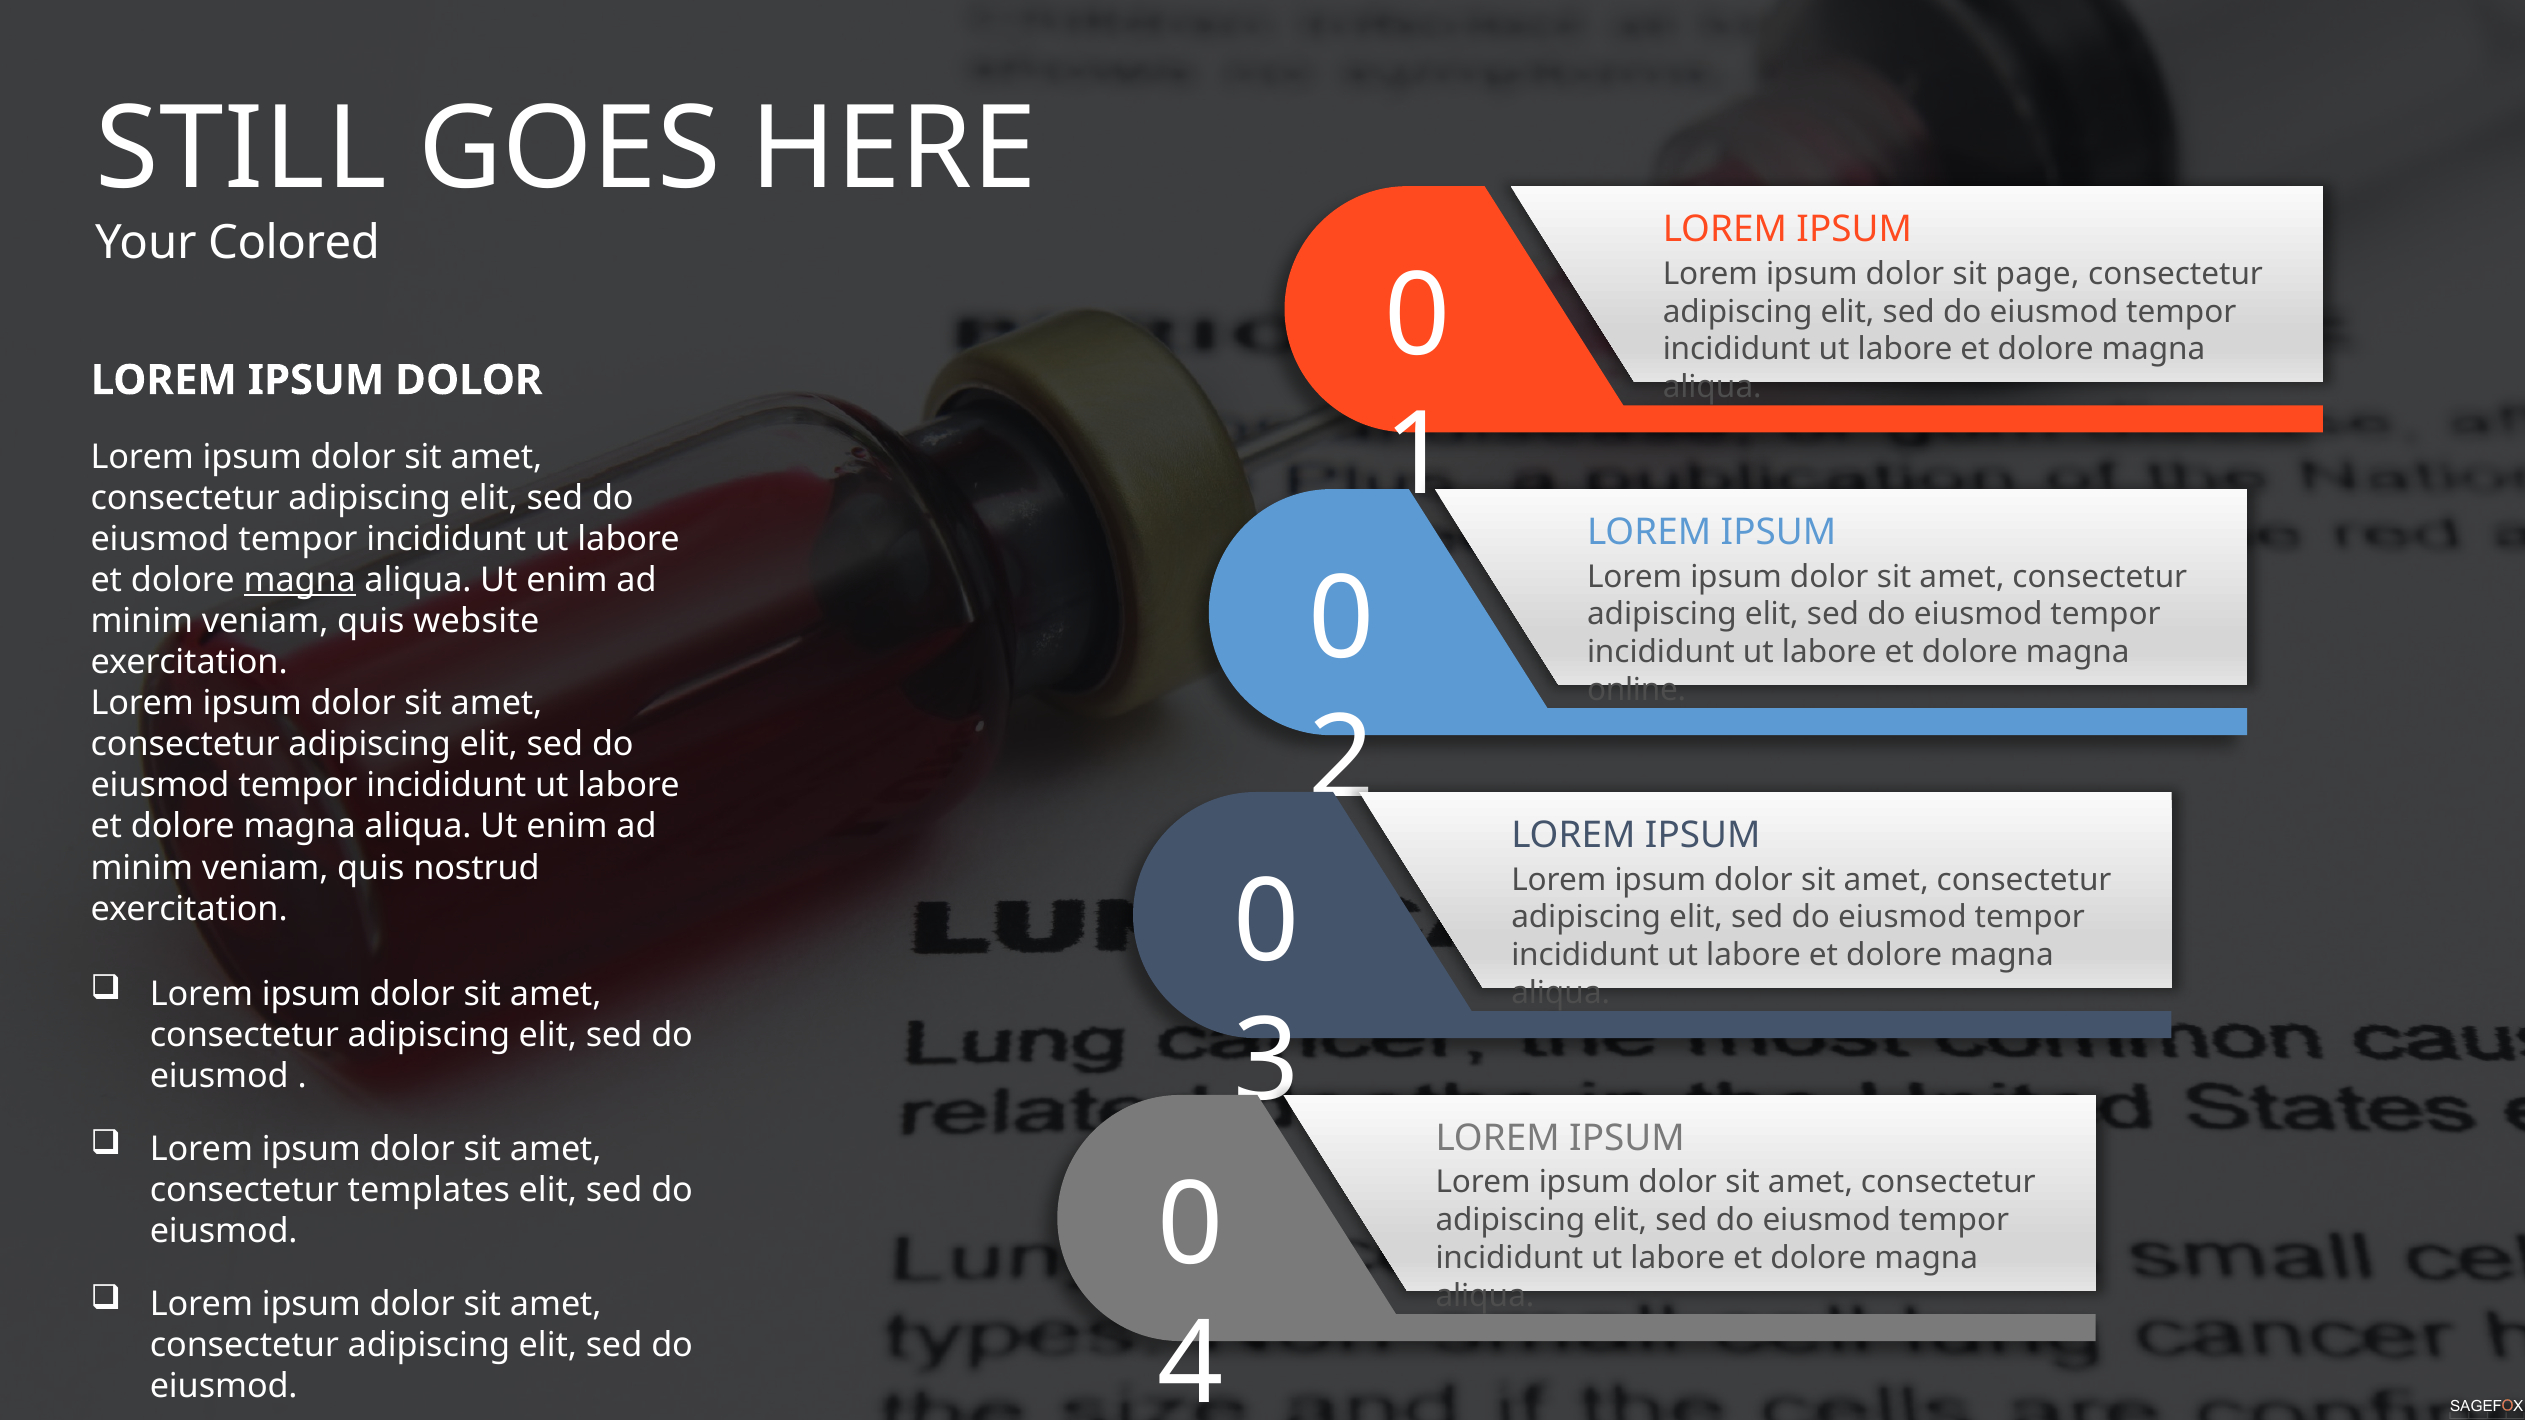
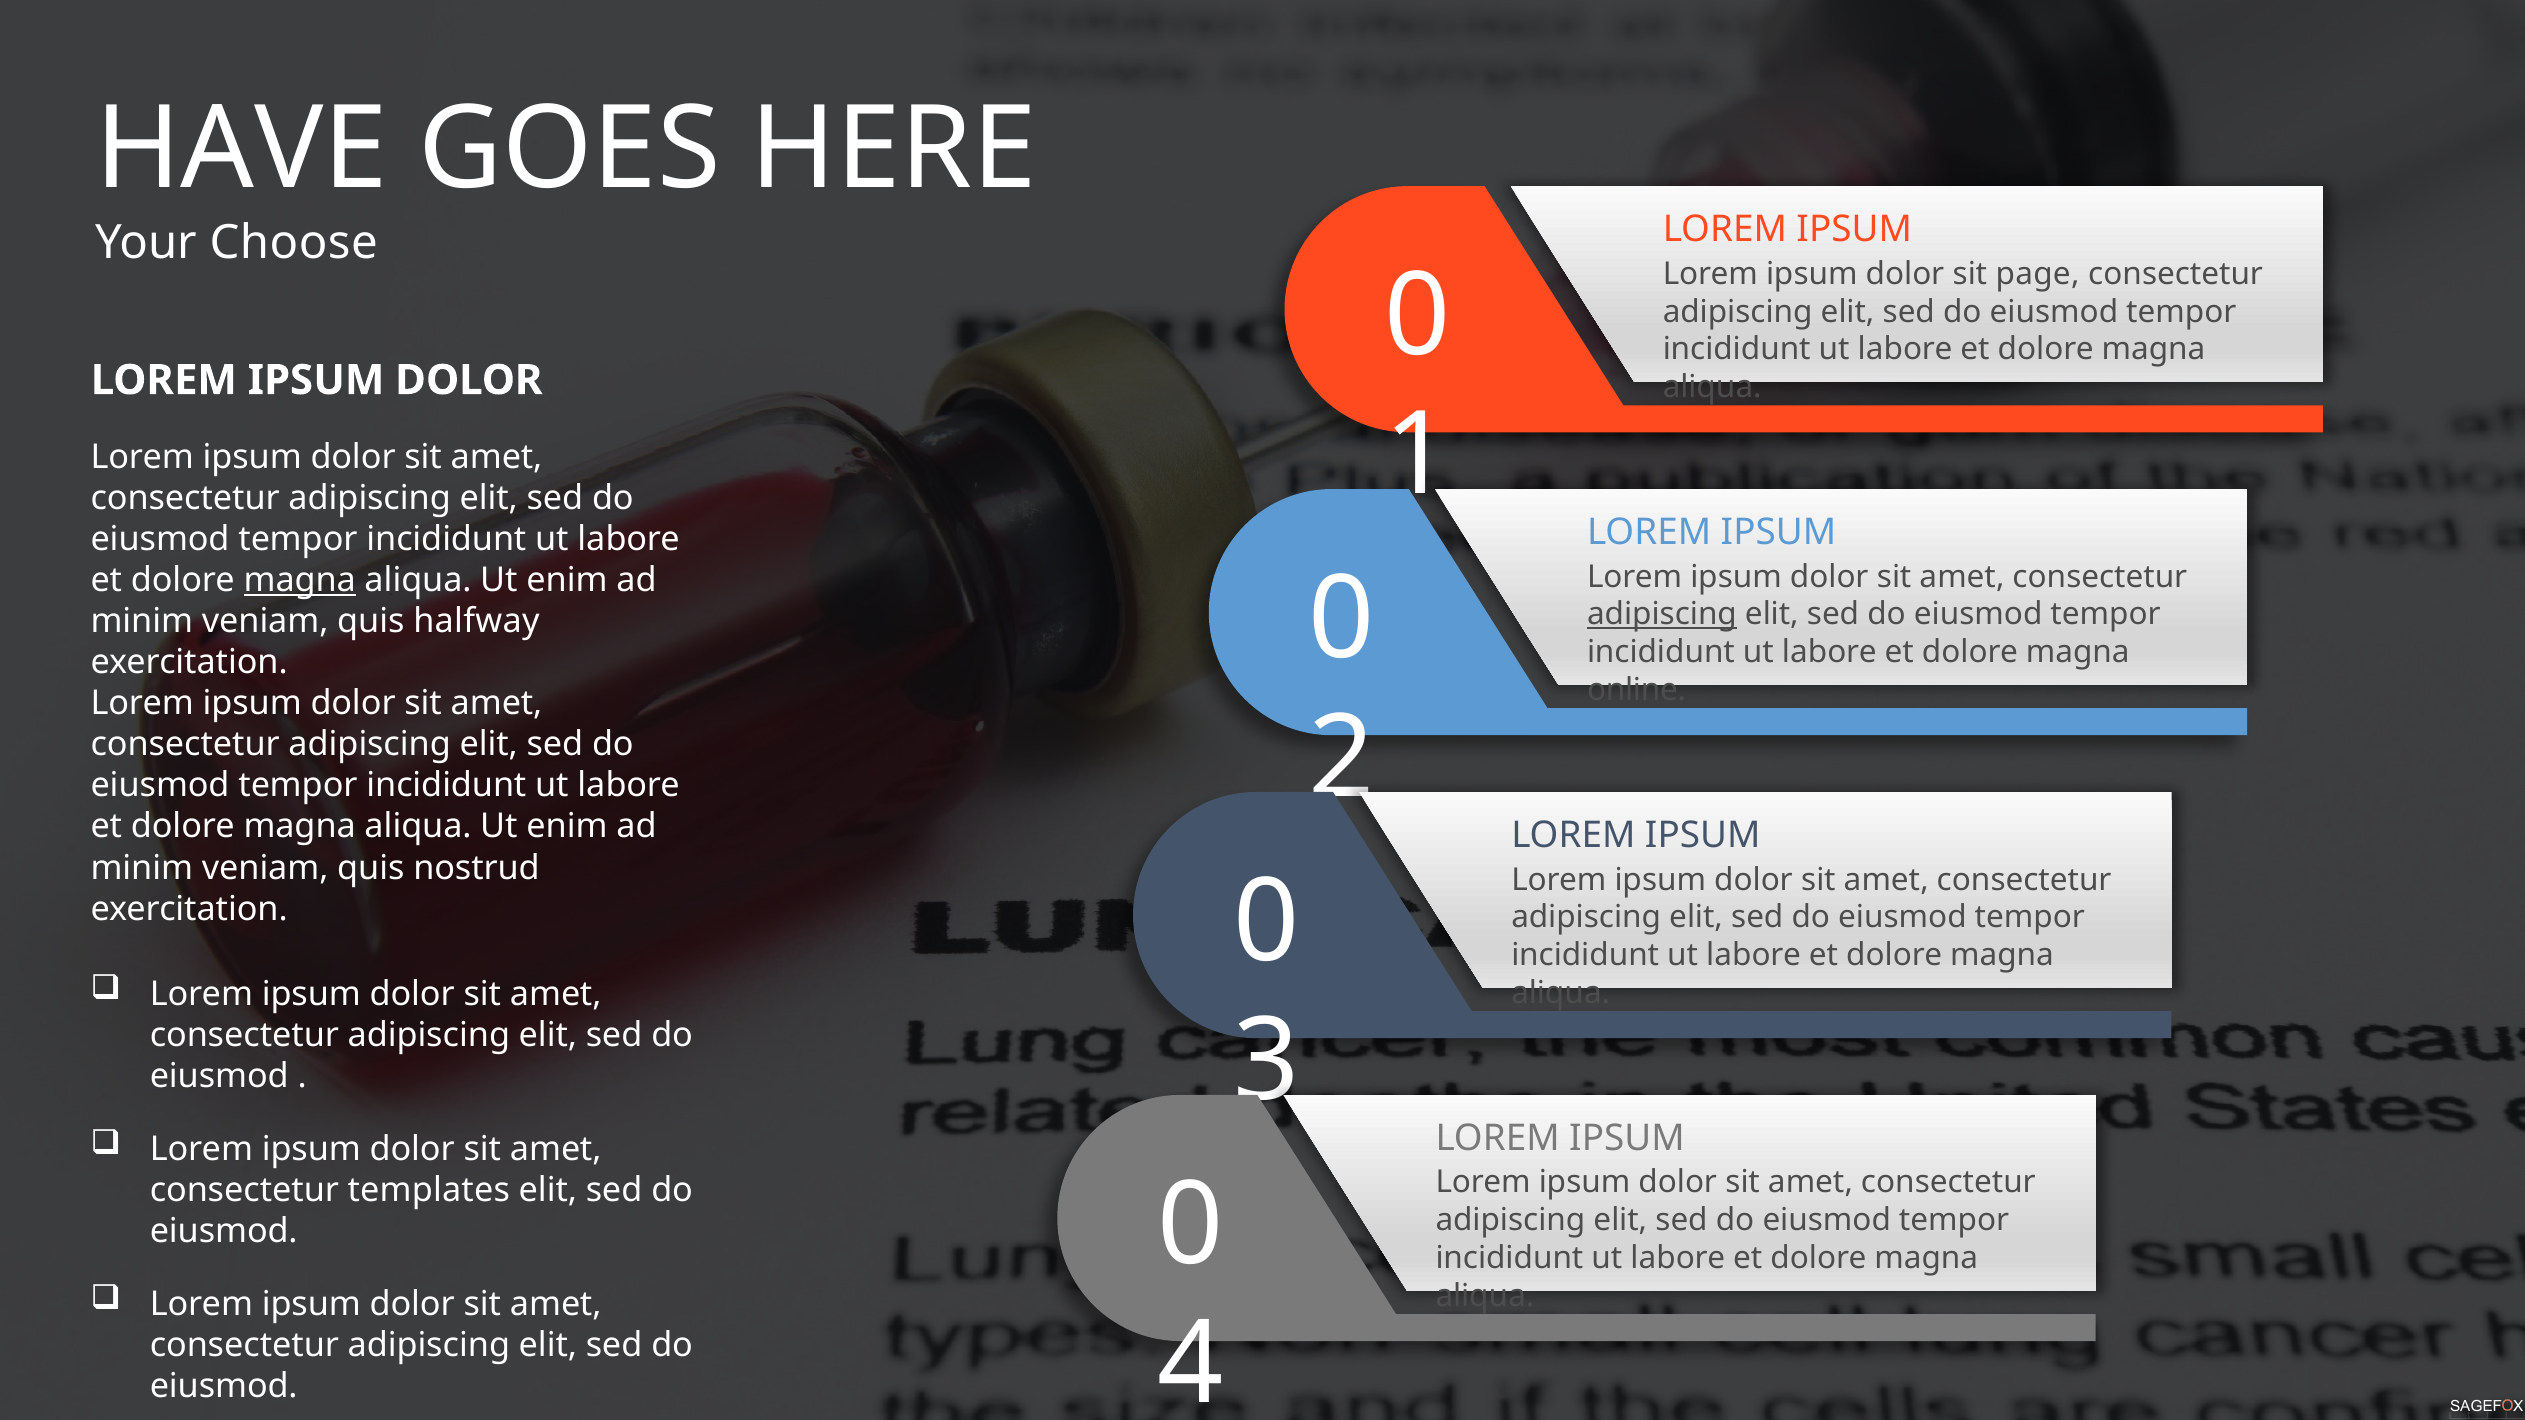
STILL: STILL -> HAVE
Colored: Colored -> Choose
adipiscing at (1662, 615) underline: none -> present
website: website -> halfway
